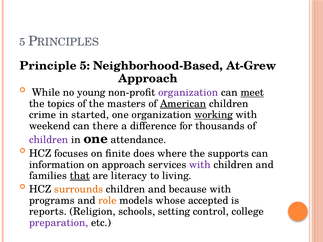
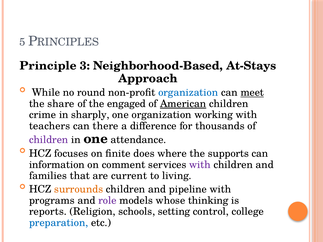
Principle 5: 5 -> 3
At-Grew: At-Grew -> At-Stays
young: young -> round
organization at (188, 93) colour: purple -> blue
topics: topics -> share
masters: masters -> engaged
started: started -> sharply
working underline: present -> none
weekend: weekend -> teachers
on approach: approach -> comment
that underline: present -> none
literacy: literacy -> current
because: because -> pipeline
role colour: orange -> purple
accepted: accepted -> thinking
preparation colour: purple -> blue
